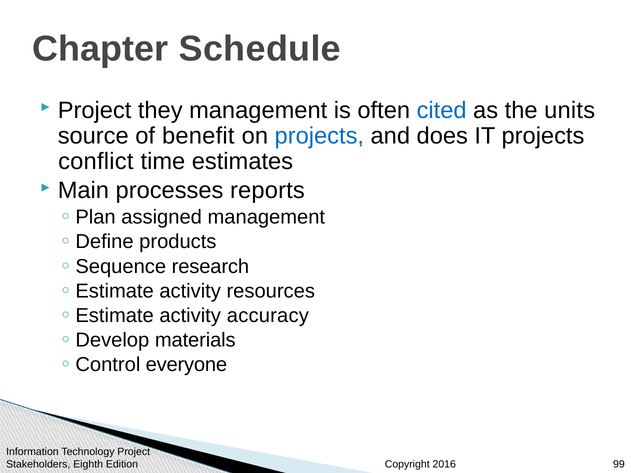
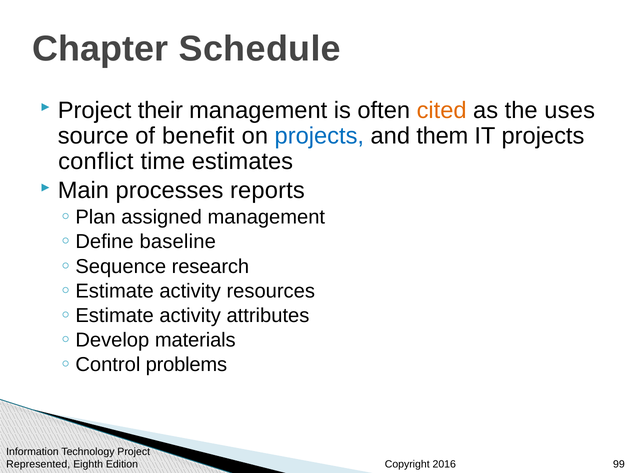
they: they -> their
cited colour: blue -> orange
units: units -> uses
does: does -> them
products: products -> baseline
accuracy: accuracy -> attributes
everyone: everyone -> problems
Stakeholders: Stakeholders -> Represented
